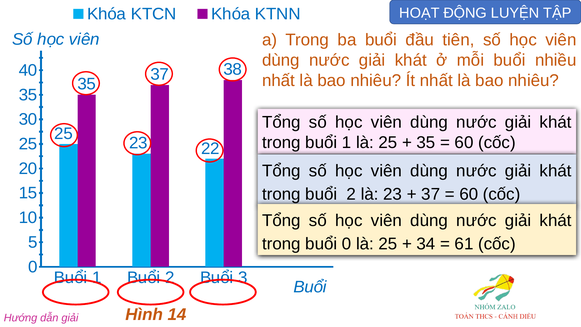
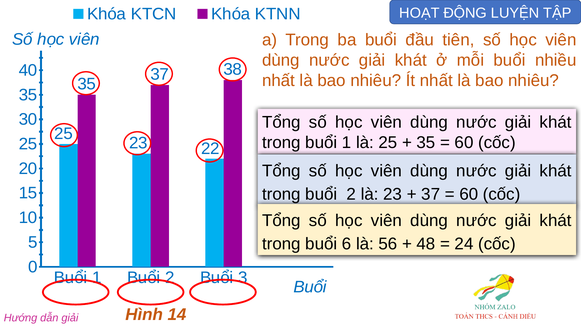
buổi 0: 0 -> 6
25 at (388, 244): 25 -> 56
34: 34 -> 48
61: 61 -> 24
